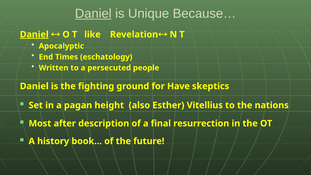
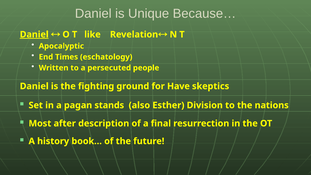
Daniel at (93, 14) underline: present -> none
height: height -> stands
Vitellius: Vitellius -> Division
